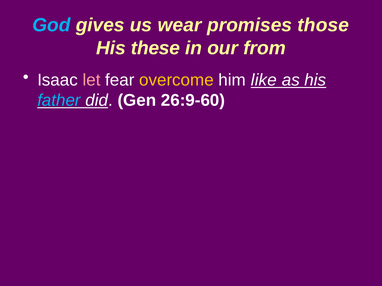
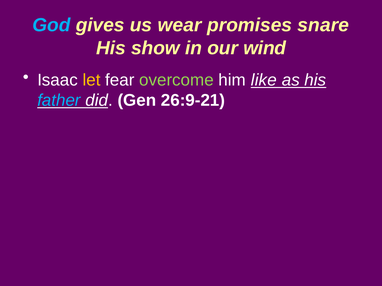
those: those -> snare
these: these -> show
from: from -> wind
let colour: pink -> yellow
overcome colour: yellow -> light green
26:9-60: 26:9-60 -> 26:9-21
